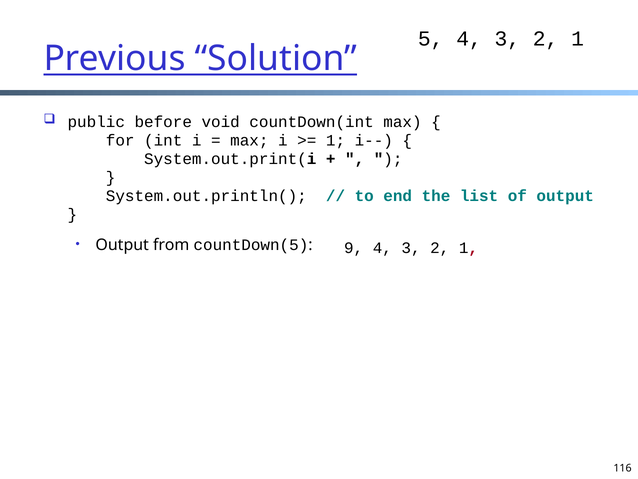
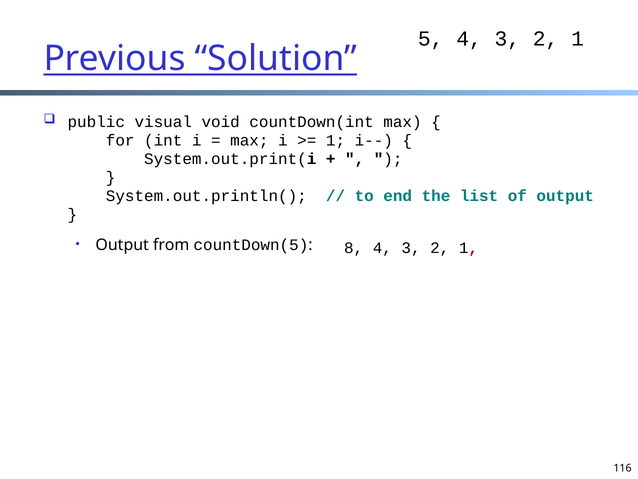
before: before -> visual
9: 9 -> 8
